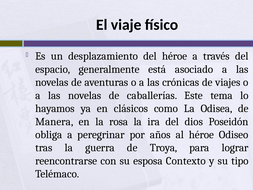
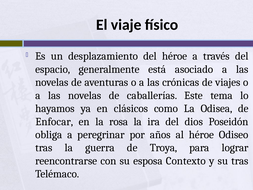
Manera: Manera -> Enfocar
su tipo: tipo -> tras
